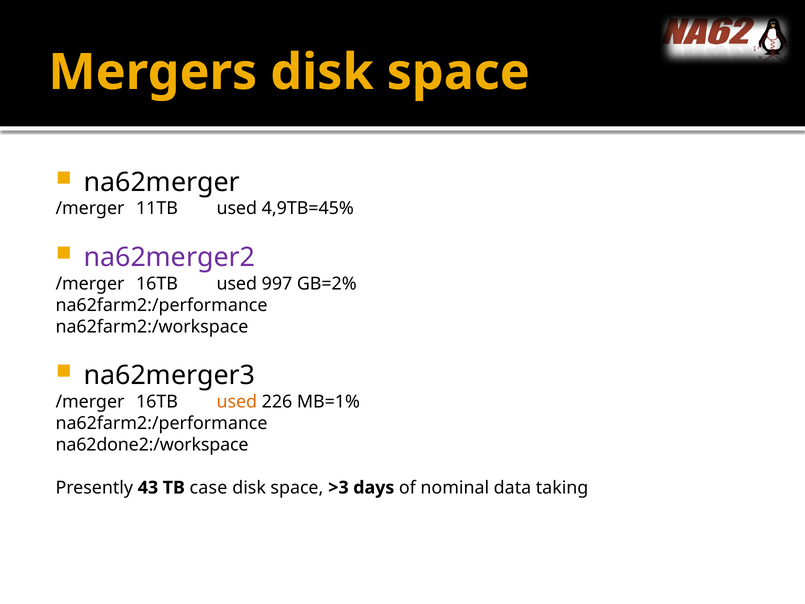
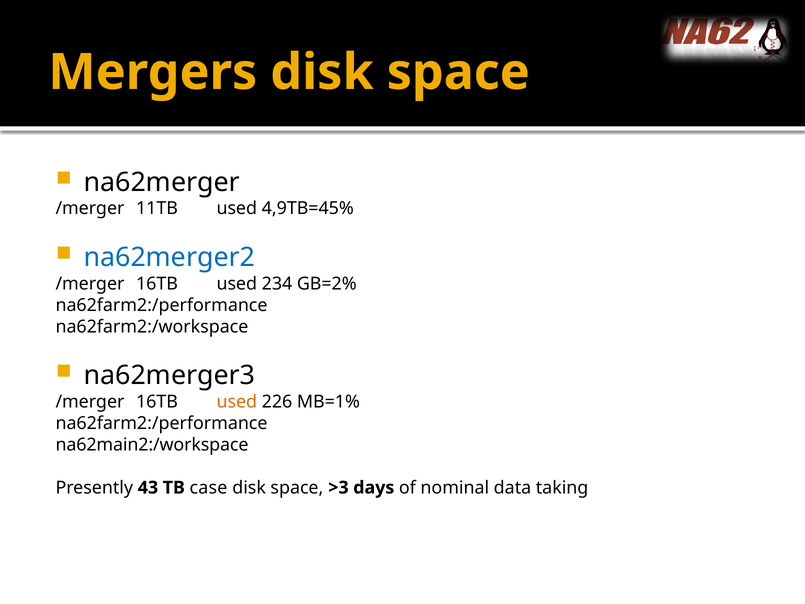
na62merger2 colour: purple -> blue
997: 997 -> 234
na62done2:/workspace: na62done2:/workspace -> na62main2:/workspace
